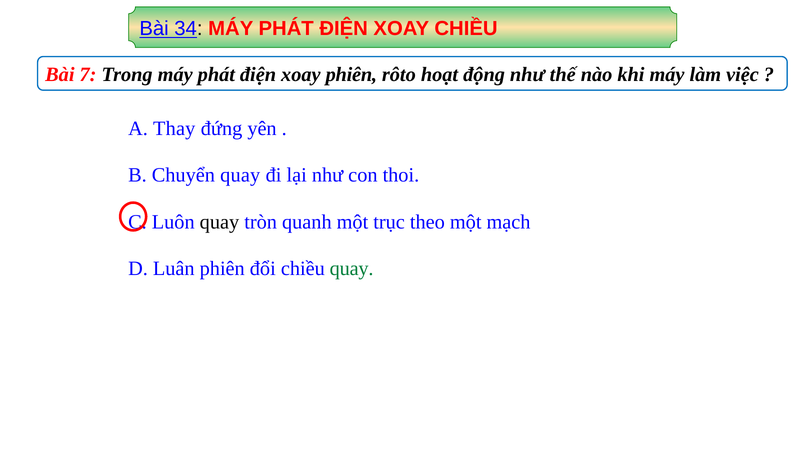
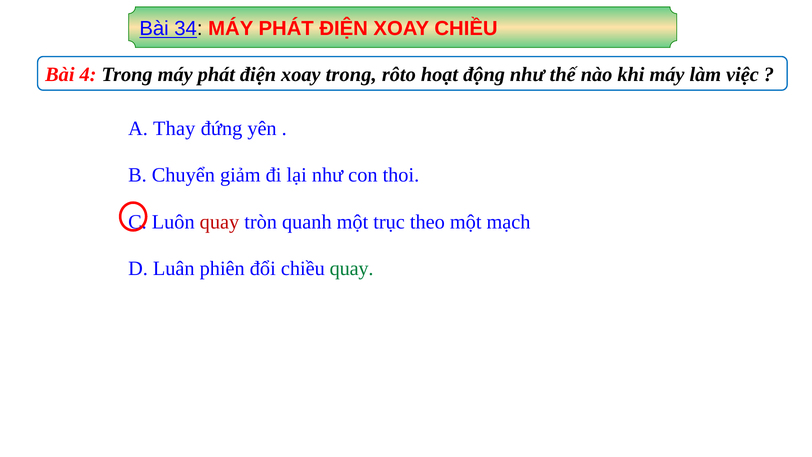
7: 7 -> 4
xoay phiên: phiên -> trong
Chuyển quay: quay -> giảm
quay at (219, 222) colour: black -> red
